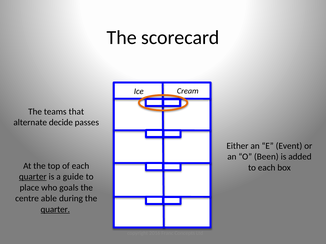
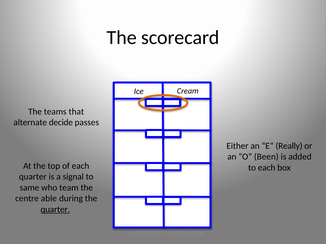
Event: Event -> Really
quarter at (33, 177) underline: present -> none
guide: guide -> signal
place: place -> same
goals: goals -> team
